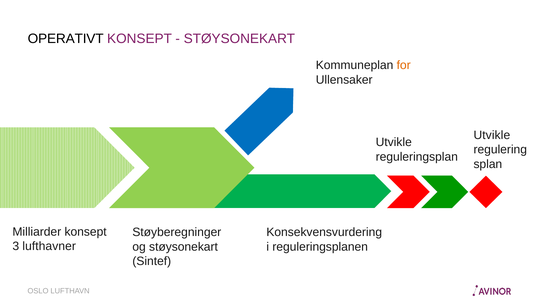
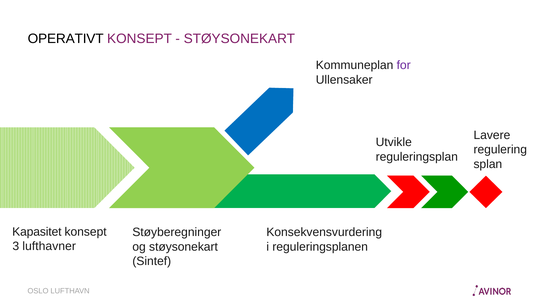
for colour: orange -> purple
Utvikle at (492, 135): Utvikle -> Lavere
Milliarder: Milliarder -> Kapasitet
